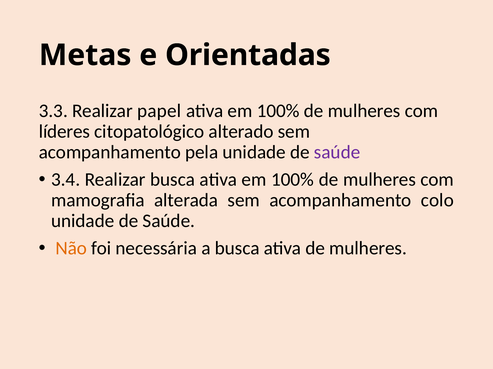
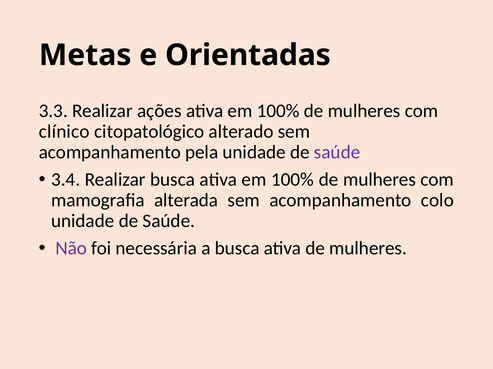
papel: papel -> ações
líderes: líderes -> clínico
Não colour: orange -> purple
